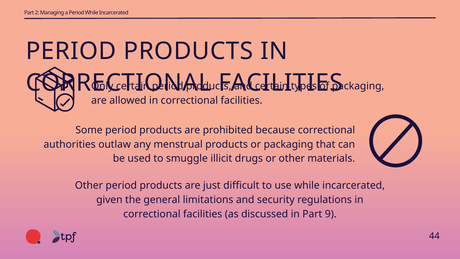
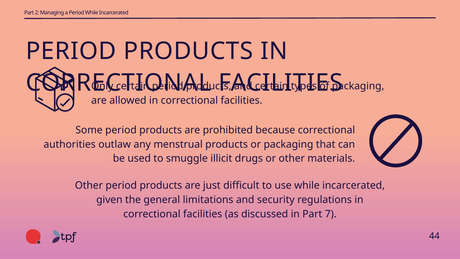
9: 9 -> 7
